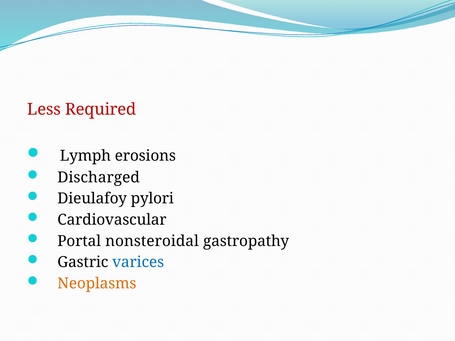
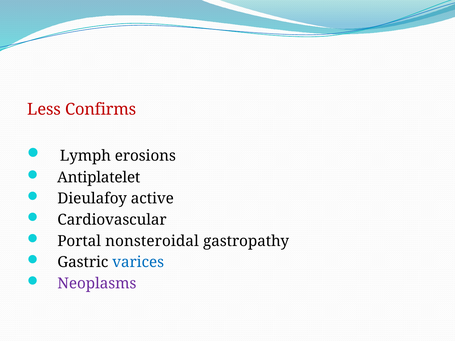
Required: Required -> Confirms
Discharged: Discharged -> Antiplatelet
pylori: pylori -> active
Neoplasms colour: orange -> purple
